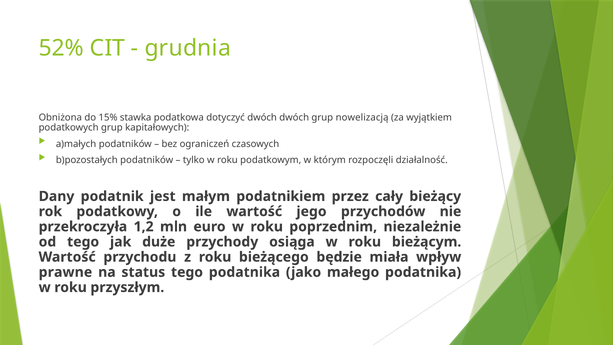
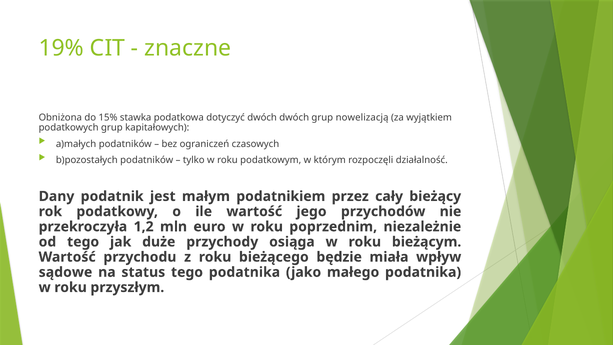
52%: 52% -> 19%
grudnia: grudnia -> znaczne
prawne: prawne -> sądowe
